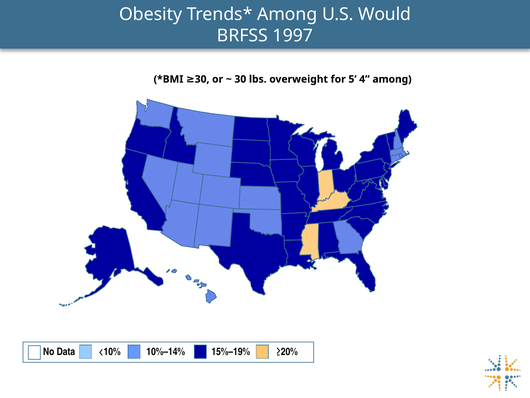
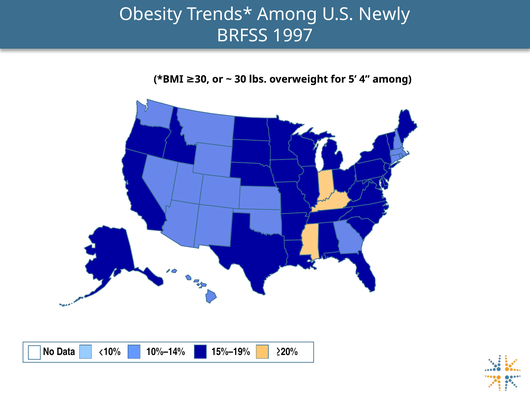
Would: Would -> Newly
